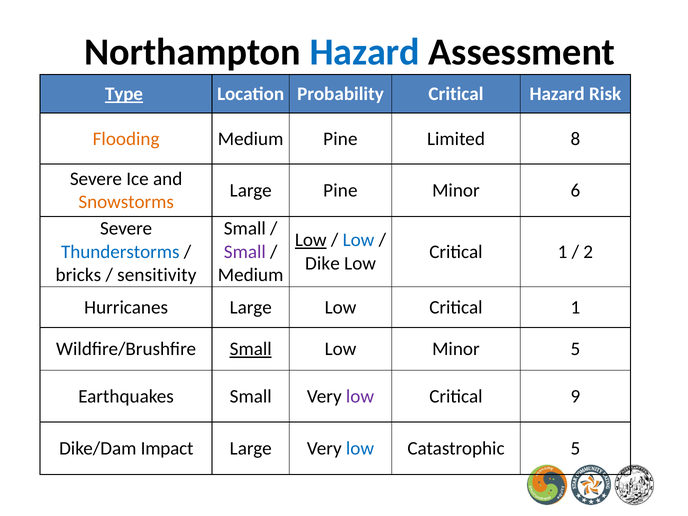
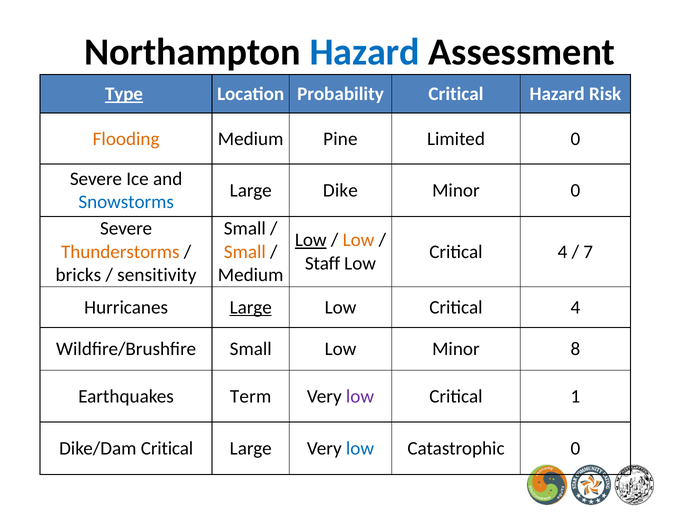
Limited 8: 8 -> 0
Large Pine: Pine -> Dike
Minor 6: 6 -> 0
Snowstorms colour: orange -> blue
Low at (359, 240) colour: blue -> orange
Thunderstorms colour: blue -> orange
Small at (245, 252) colour: purple -> orange
1 at (563, 252): 1 -> 4
2: 2 -> 7
Dike: Dike -> Staff
Large at (251, 307) underline: none -> present
1 at (575, 307): 1 -> 4
Small at (251, 349) underline: present -> none
Minor 5: 5 -> 8
Earthquakes Small: Small -> Term
9: 9 -> 1
Dike/Dam Impact: Impact -> Critical
Catastrophic 5: 5 -> 0
